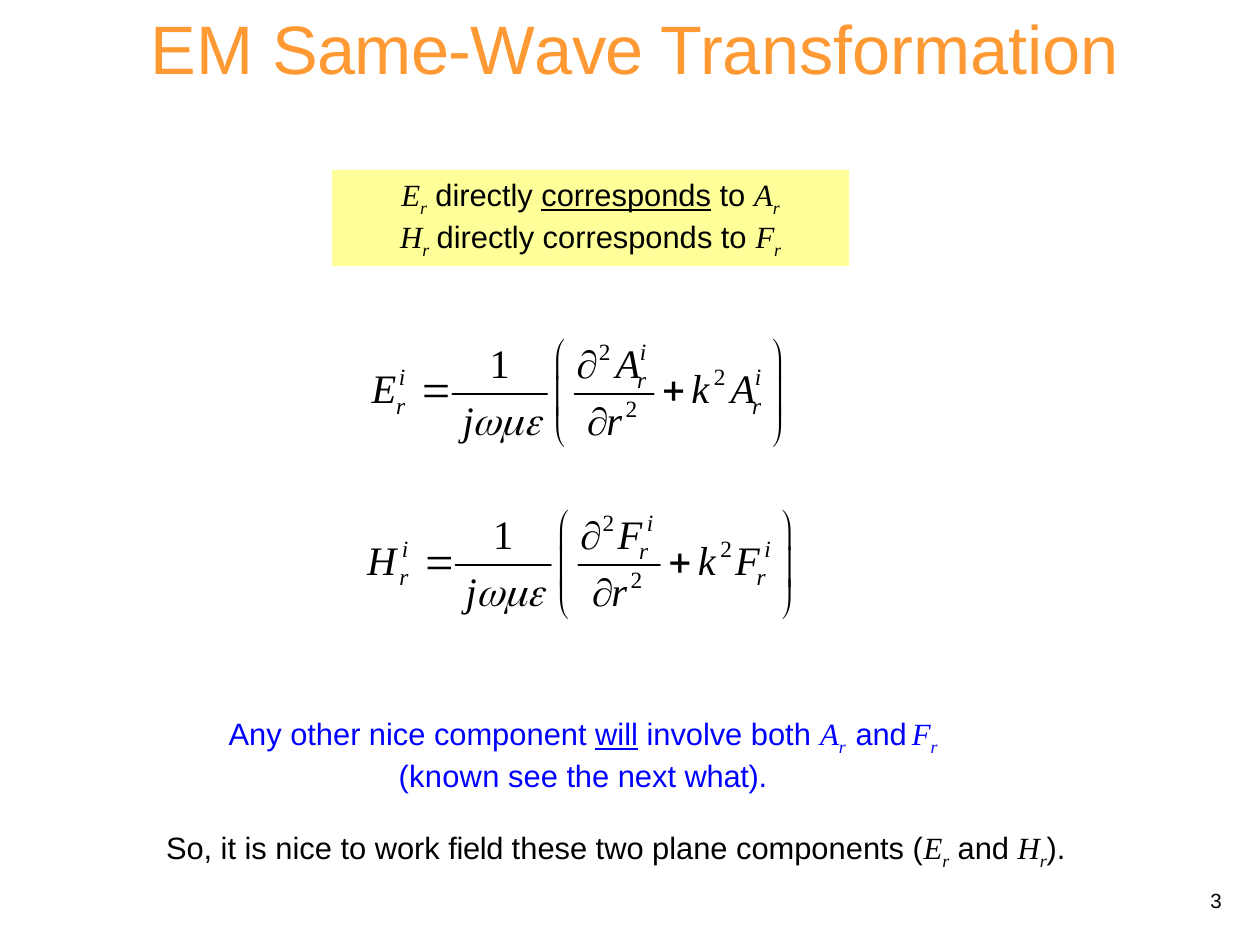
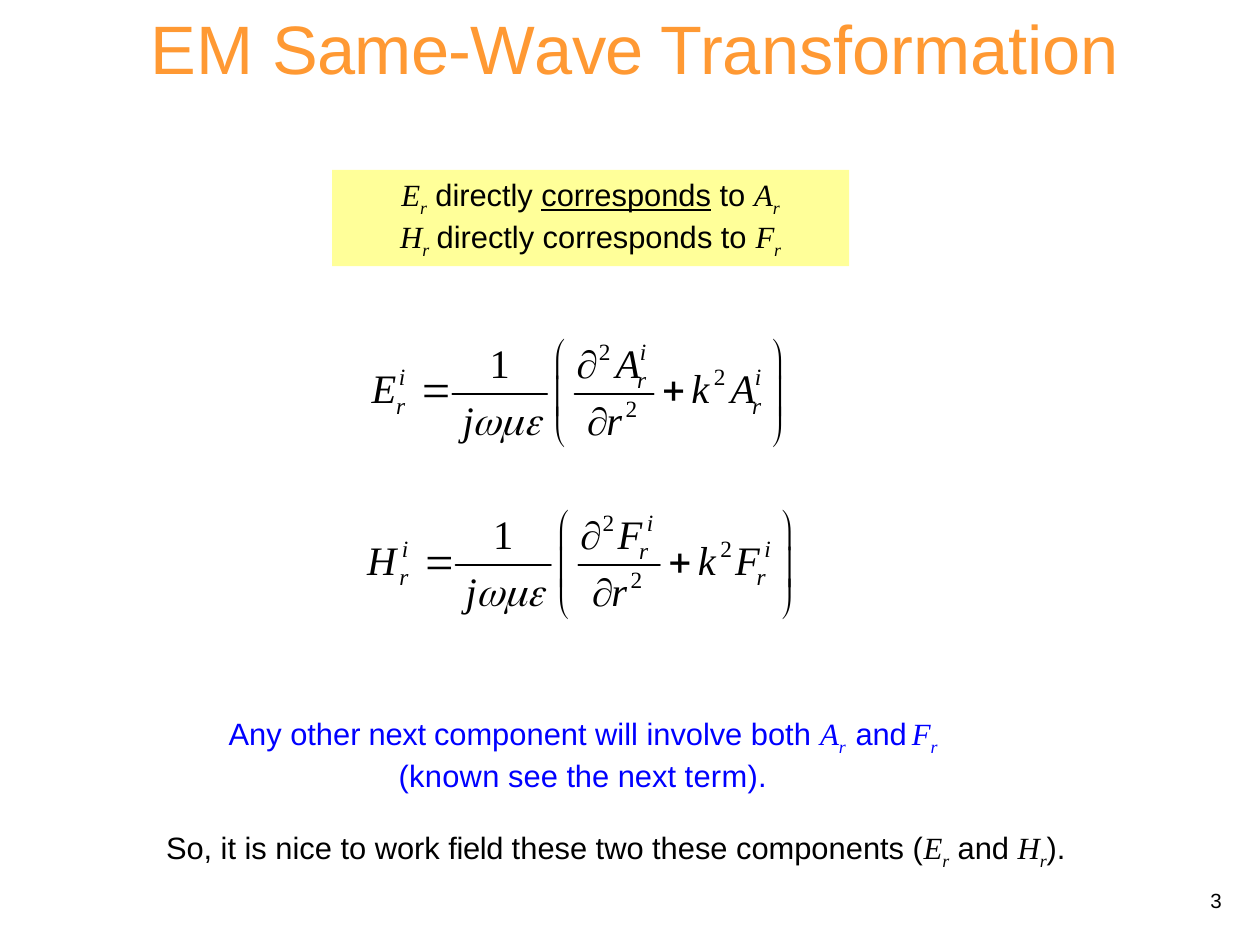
other nice: nice -> next
will underline: present -> none
what: what -> term
two plane: plane -> these
